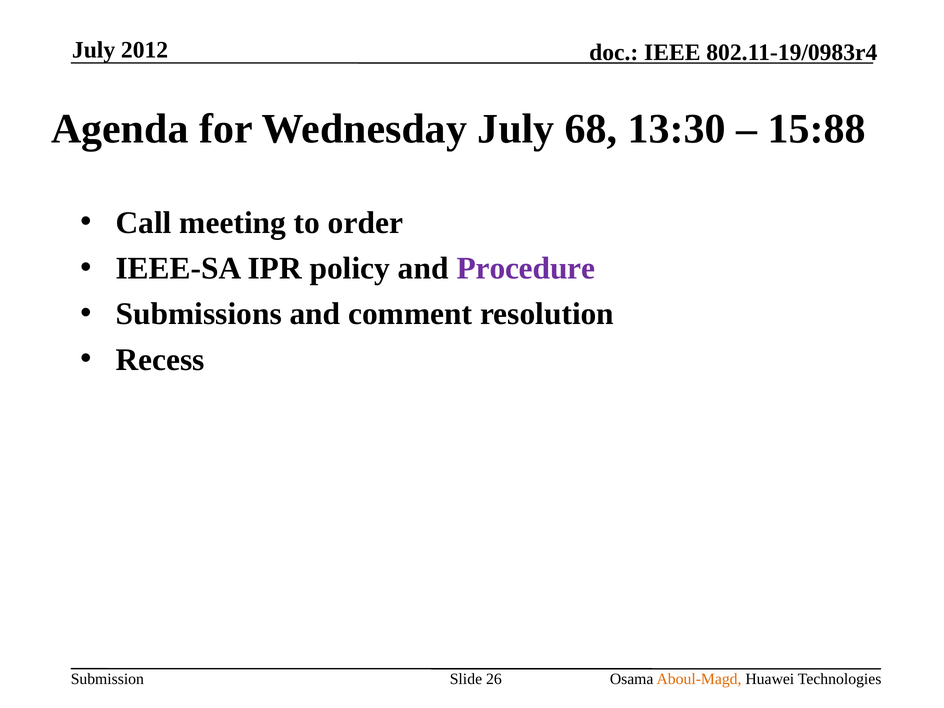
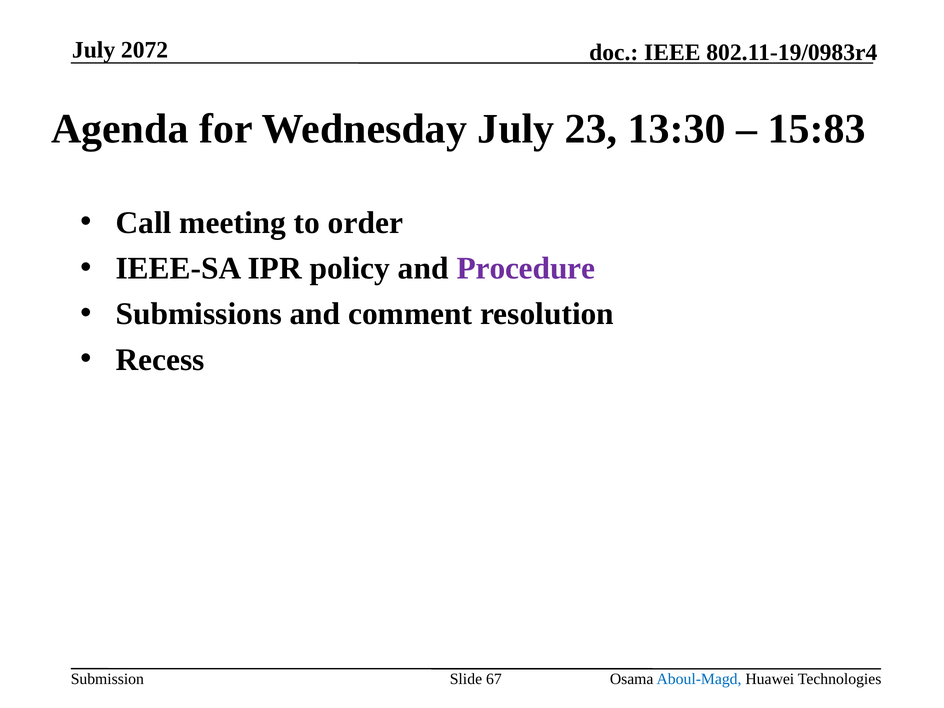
2012: 2012 -> 2072
68: 68 -> 23
15:88: 15:88 -> 15:83
26: 26 -> 67
Aboul-Magd colour: orange -> blue
